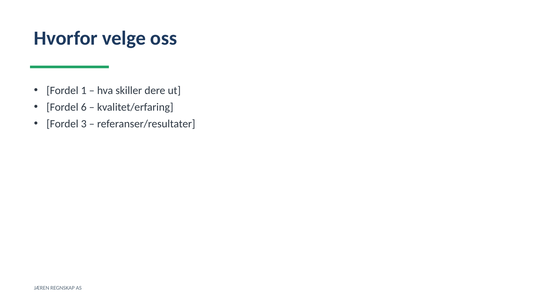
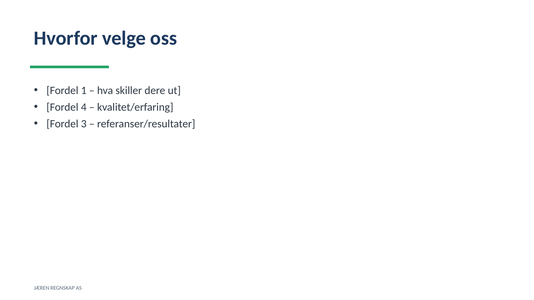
6: 6 -> 4
